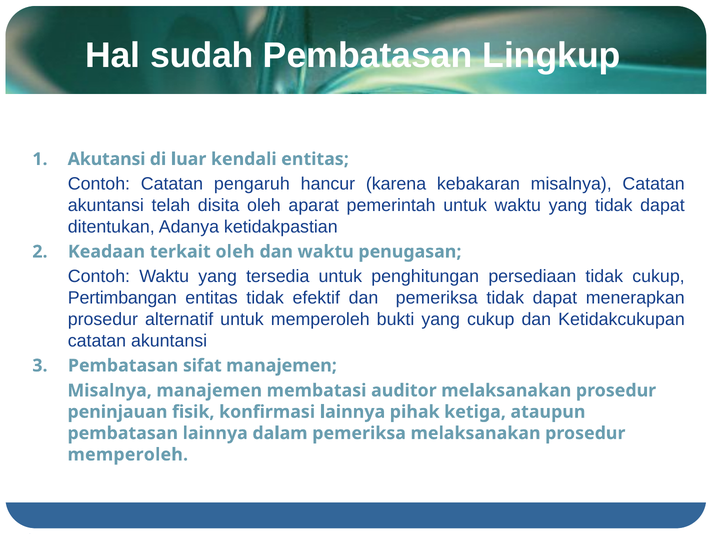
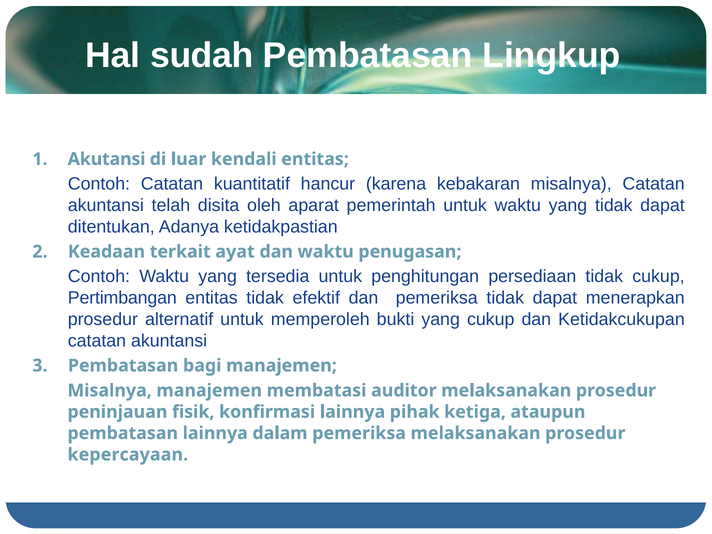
pengaruh: pengaruh -> kuantitatif
terkait oleh: oleh -> ayat
sifat: sifat -> bagi
memperoleh at (128, 455): memperoleh -> kepercayaan
